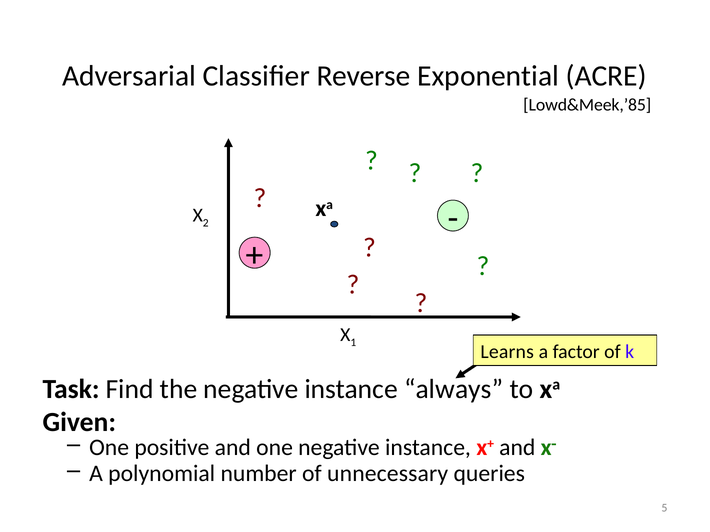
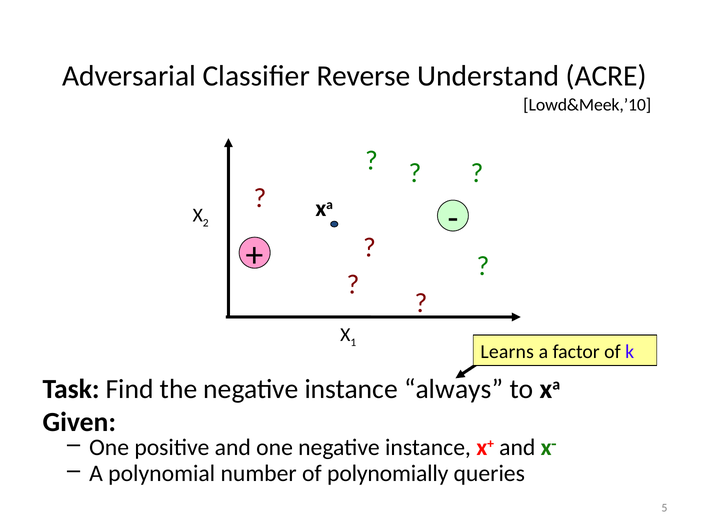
Exponential: Exponential -> Understand
Lowd&Meek,’85: Lowd&Meek,’85 -> Lowd&Meek,’10
unnecessary: unnecessary -> polynomially
